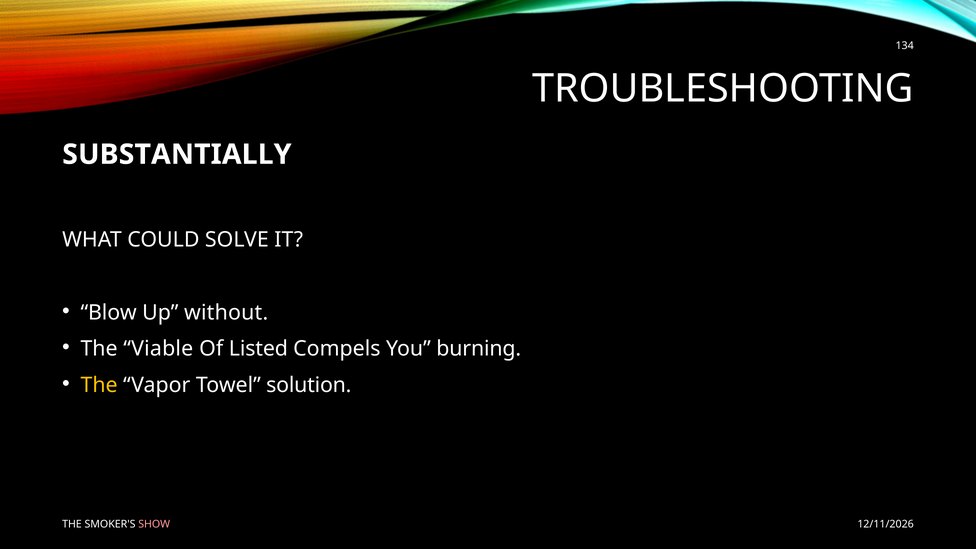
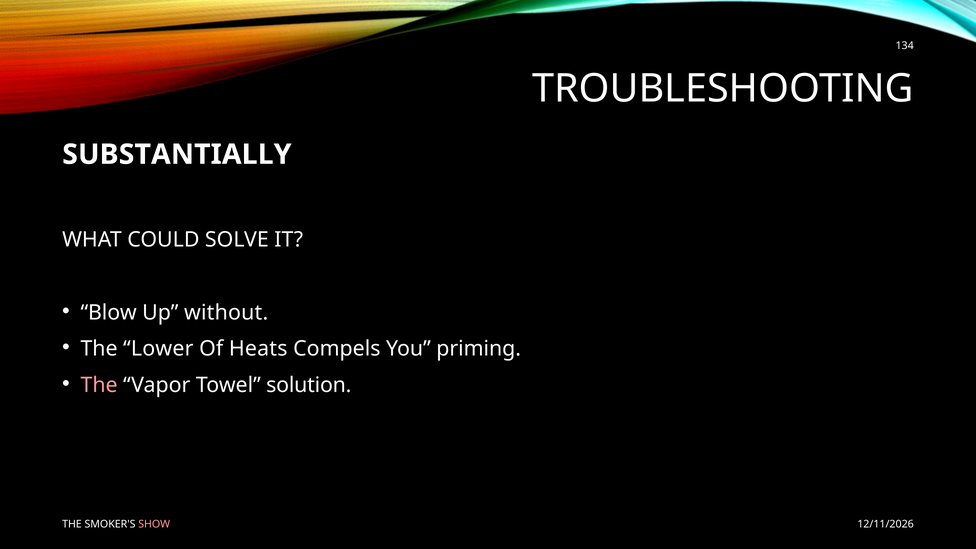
Viable: Viable -> Lower
Listed: Listed -> Heats
burning: burning -> priming
The at (99, 385) colour: yellow -> pink
